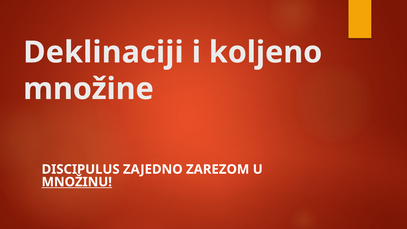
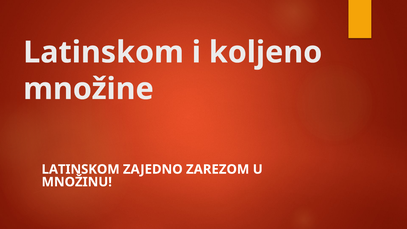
Deklinaciji at (103, 52): Deklinaciji -> Latinskom
DISCIPULUS at (81, 169): DISCIPULUS -> LATINSKOM
MNOŽINU underline: present -> none
